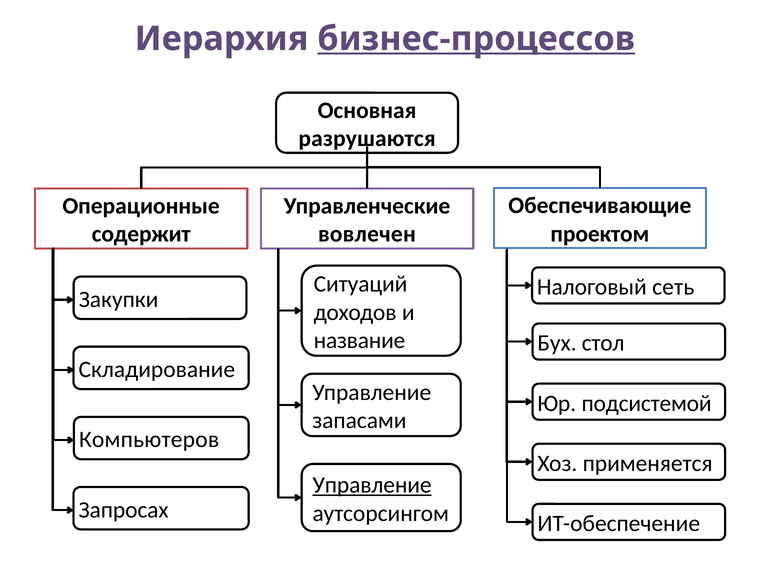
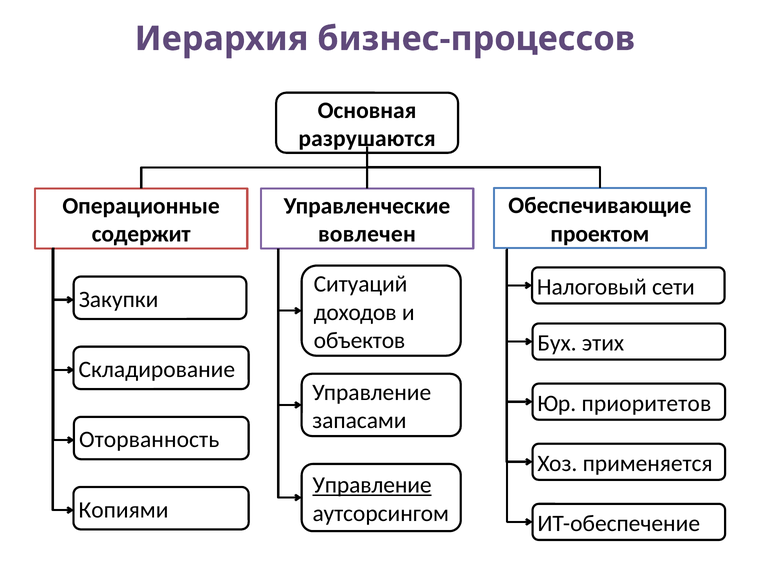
бизнес-процессов underline: present -> none
сеть: сеть -> сети
название: название -> объектов
стол: стол -> этих
подсистемой: подсистемой -> приоритетов
Компьютеров: Компьютеров -> Оторванность
Запросах: Запросах -> Копиями
